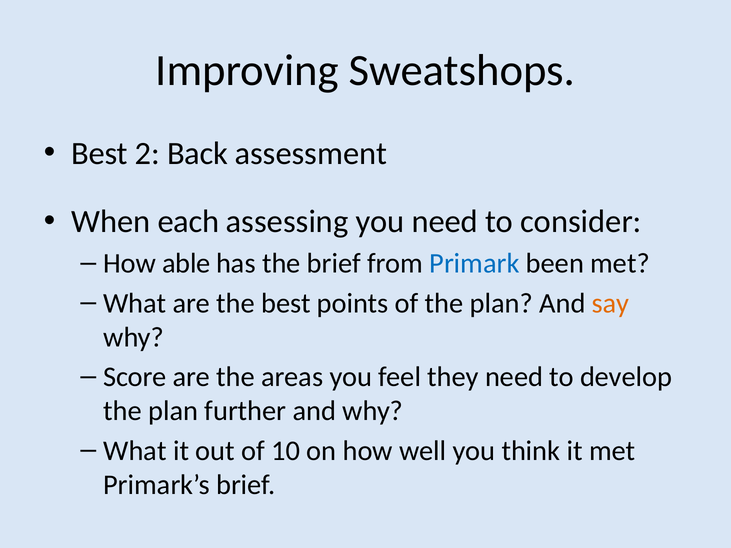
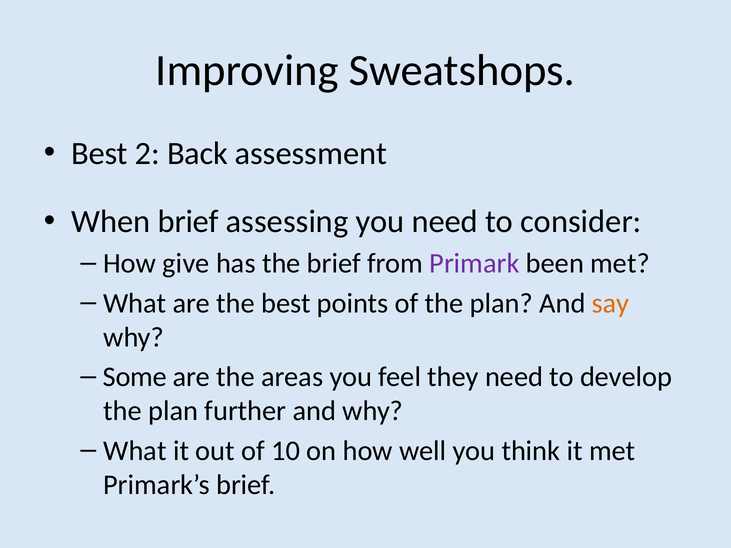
When each: each -> brief
able: able -> give
Primark colour: blue -> purple
Score: Score -> Some
